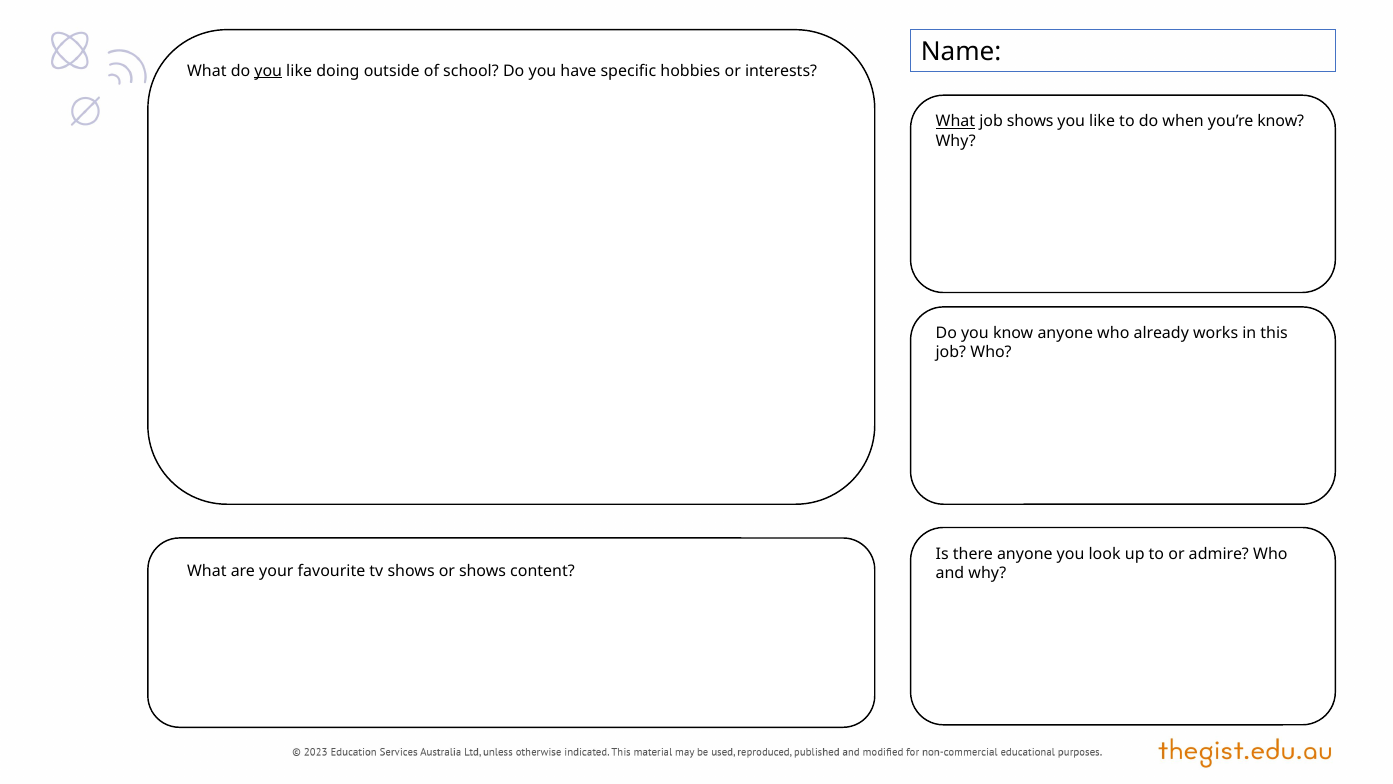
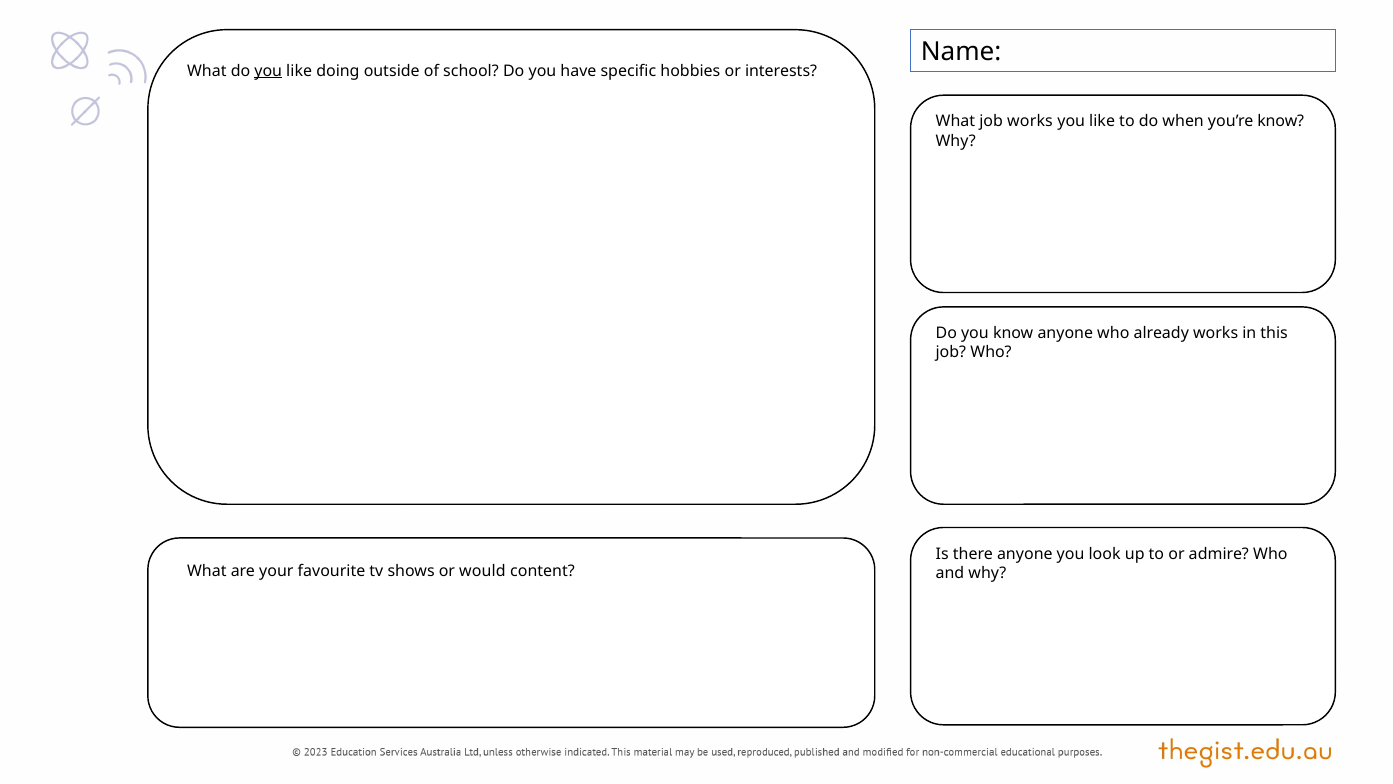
What at (955, 122) underline: present -> none
job shows: shows -> works
or shows: shows -> would
